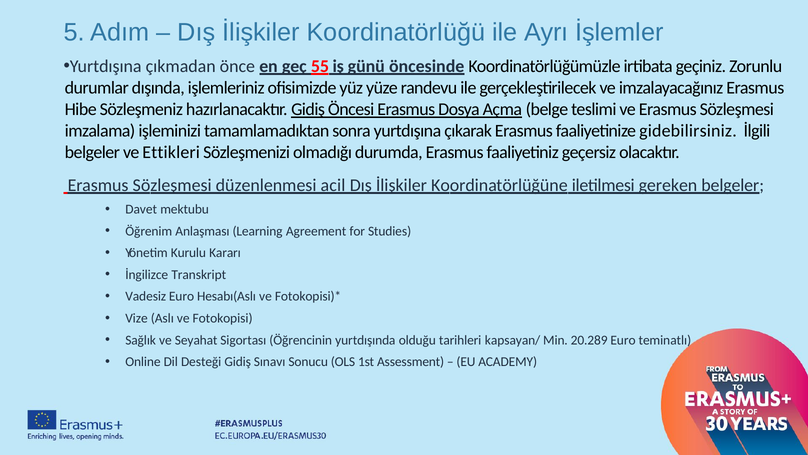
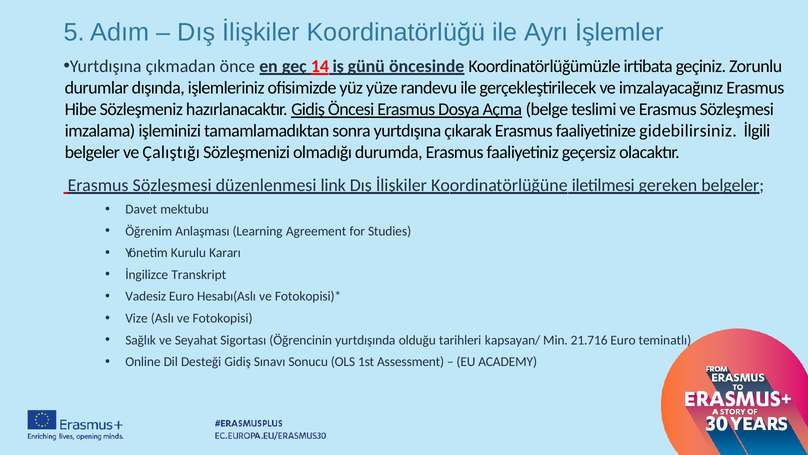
55: 55 -> 14
Ettikleri: Ettikleri -> Çalıştığı
acil: acil -> link
20.289: 20.289 -> 21.716
